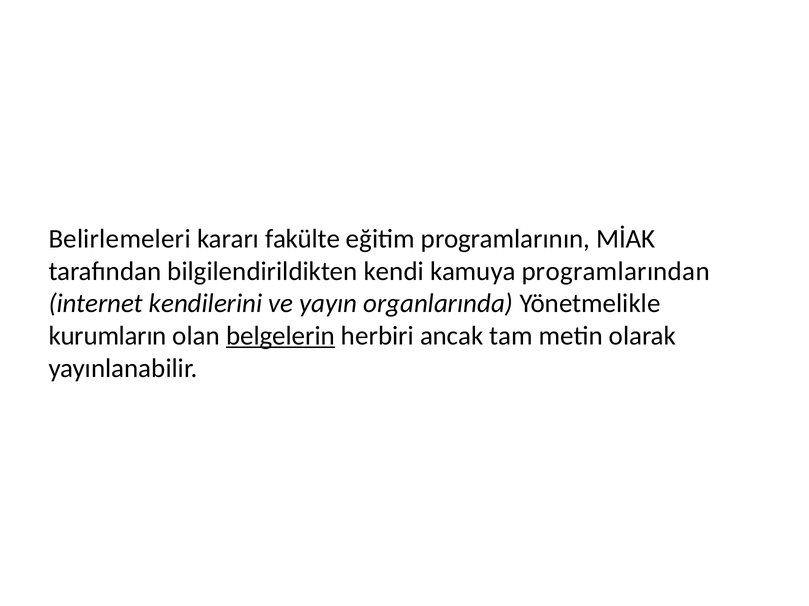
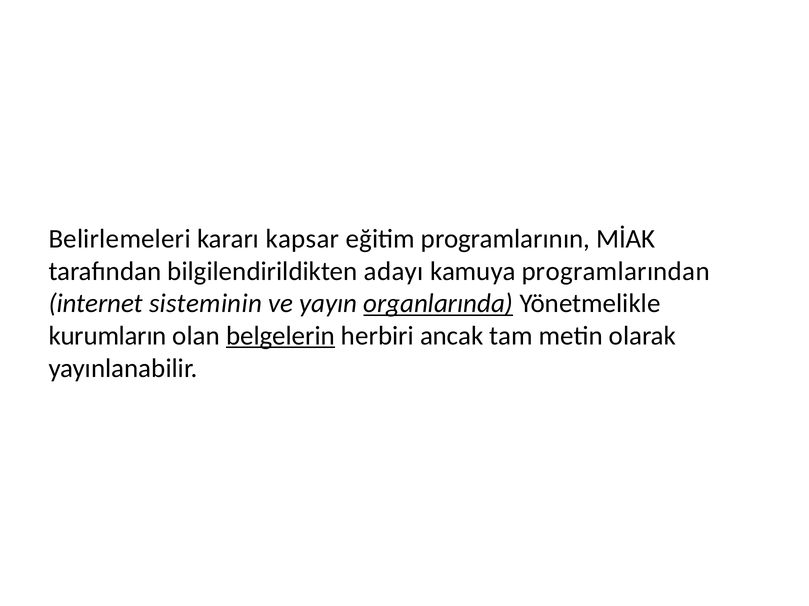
fakülte: fakülte -> kapsar
kendi: kendi -> adayı
kendilerini: kendilerini -> sisteminin
organlarında underline: none -> present
